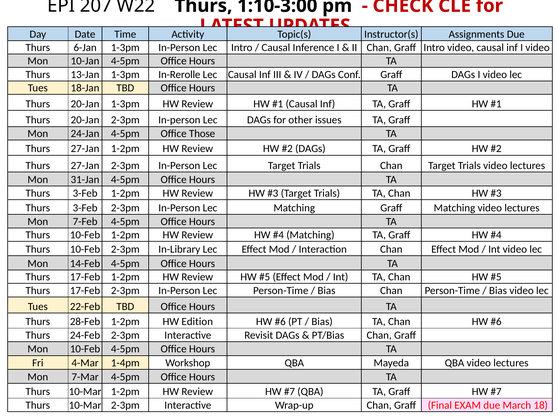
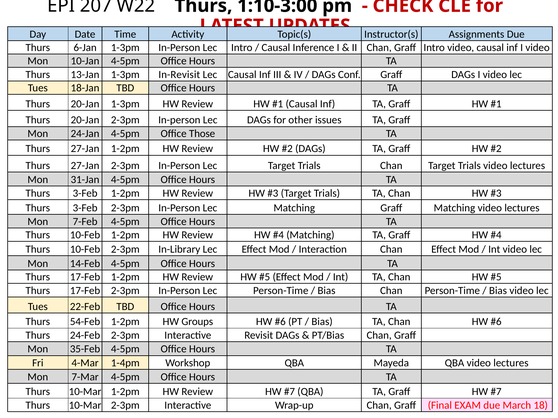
In-Rerolle: In-Rerolle -> In-Revisit
28-Feb: 28-Feb -> 54-Feb
Edition: Edition -> Groups
Mon 10-Feb: 10-Feb -> 35-Feb
